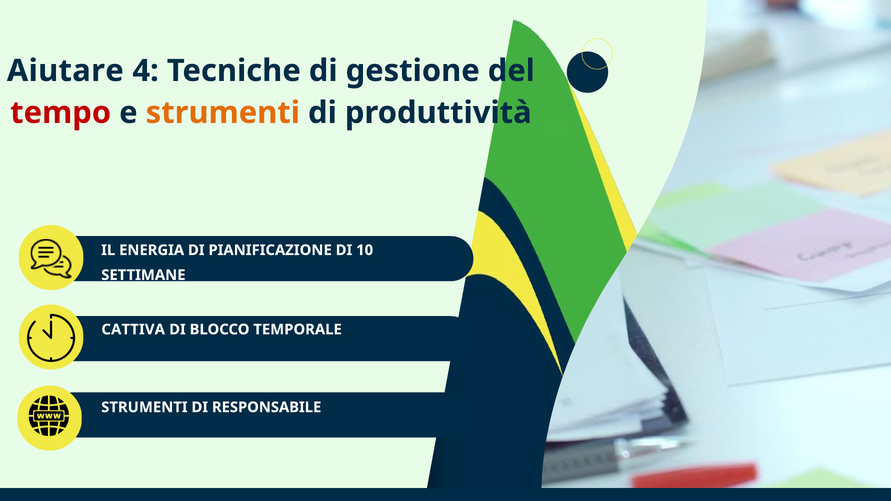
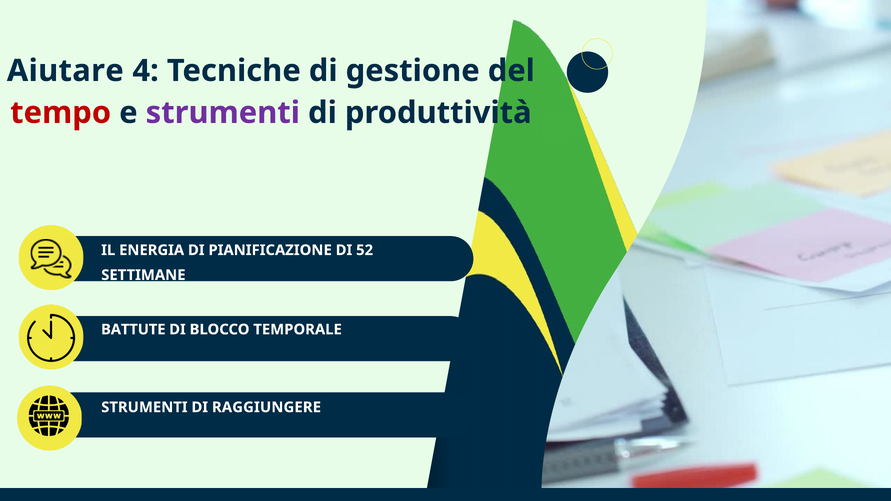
strumenti at (223, 113) colour: orange -> purple
10: 10 -> 52
CATTIVA: CATTIVA -> BATTUTE
RESPONSABILE: RESPONSABILE -> RAGGIUNGERE
